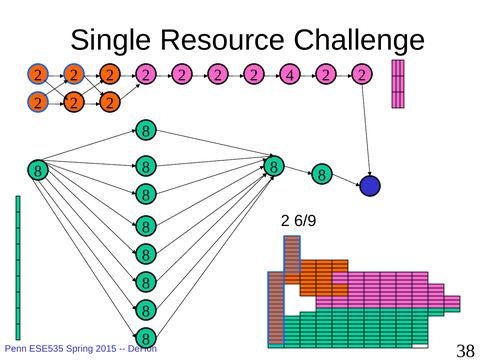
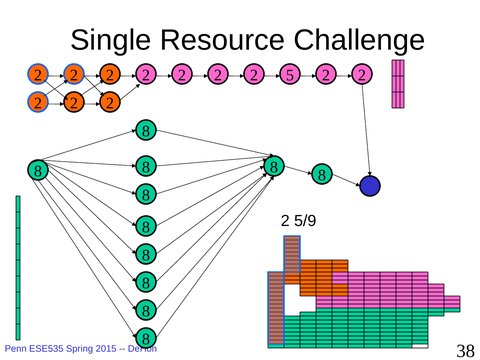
4: 4 -> 5
6/9: 6/9 -> 5/9
